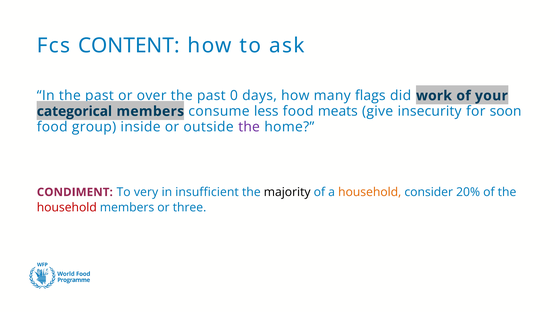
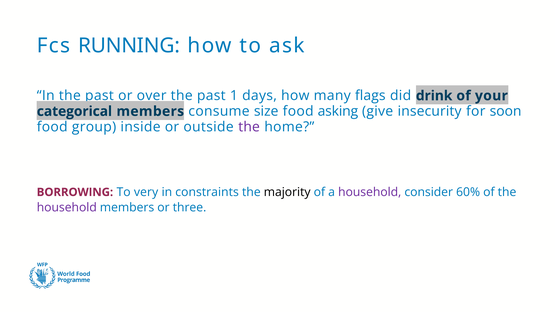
CONTENT: CONTENT -> RUNNING
0: 0 -> 1
work: work -> drink
less: less -> size
meats: meats -> asking
CONDIMENT: CONDIMENT -> BORROWING
insufficient: insufficient -> constraints
household at (370, 192) colour: orange -> purple
20%: 20% -> 60%
household at (67, 208) colour: red -> purple
